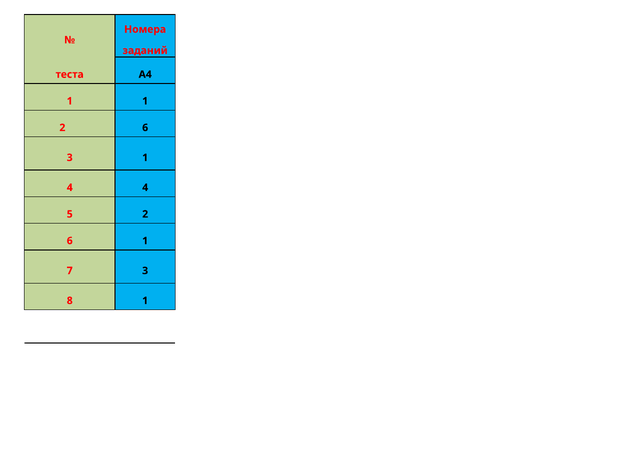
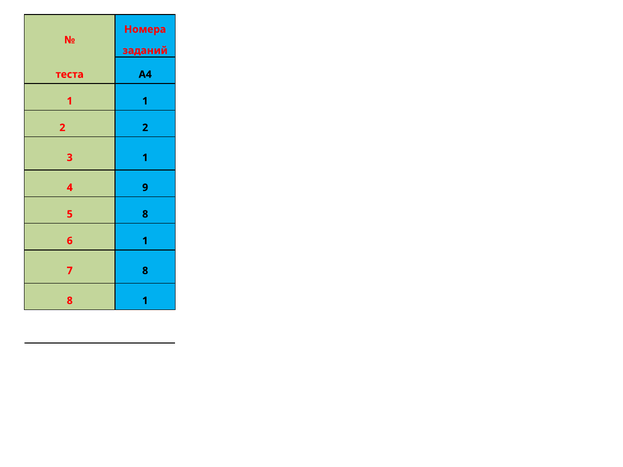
6 at (145, 128): 6 -> 2
4 4: 4 -> 9
5 2: 2 -> 8
7 3: 3 -> 8
